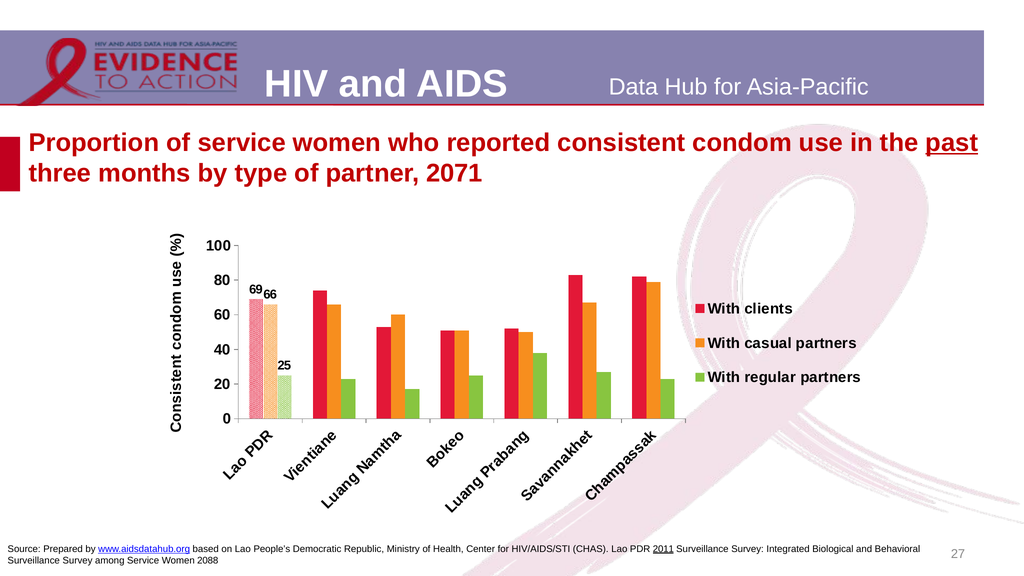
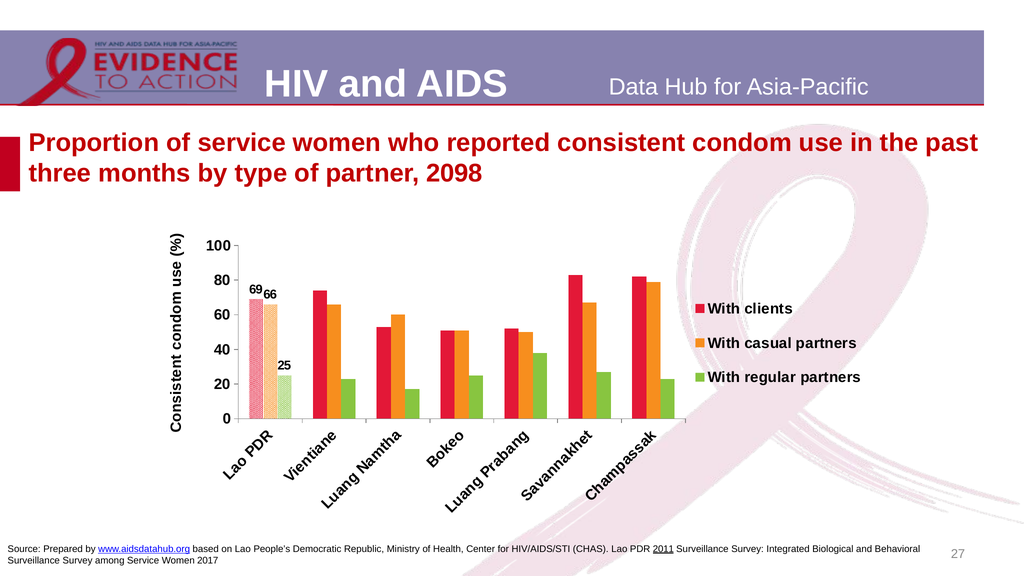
past underline: present -> none
2071: 2071 -> 2098
2088: 2088 -> 2017
